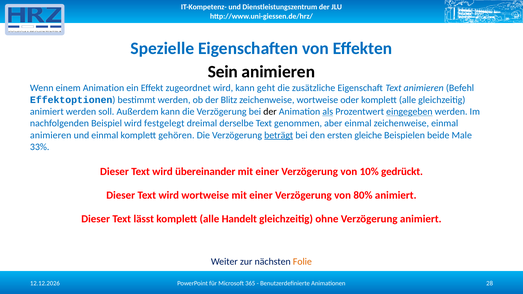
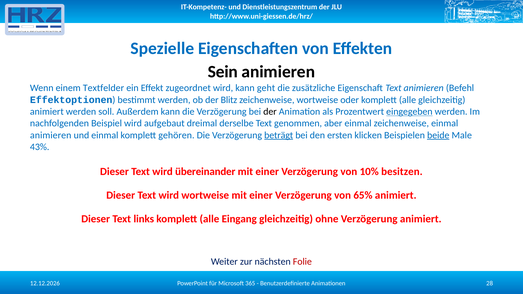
einem Animation: Animation -> Textfelder
als underline: present -> none
festgelegt: festgelegt -> aufgebaut
gleiche: gleiche -> klicken
beide underline: none -> present
33%: 33% -> 43%
gedrückt: gedrückt -> besitzen
80%: 80% -> 65%
lässt: lässt -> links
Handelt: Handelt -> Eingang
Folie colour: orange -> red
